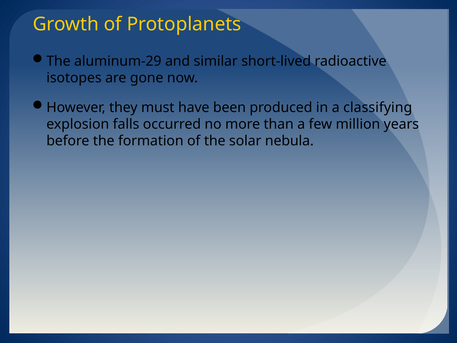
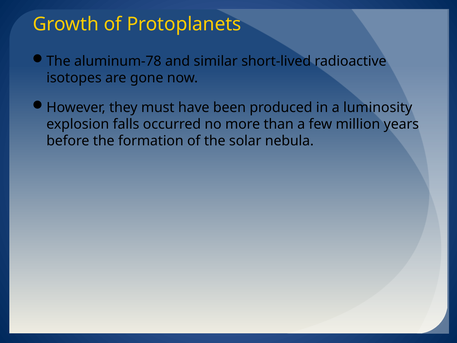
aluminum-29: aluminum-29 -> aluminum-78
classifying: classifying -> luminosity
